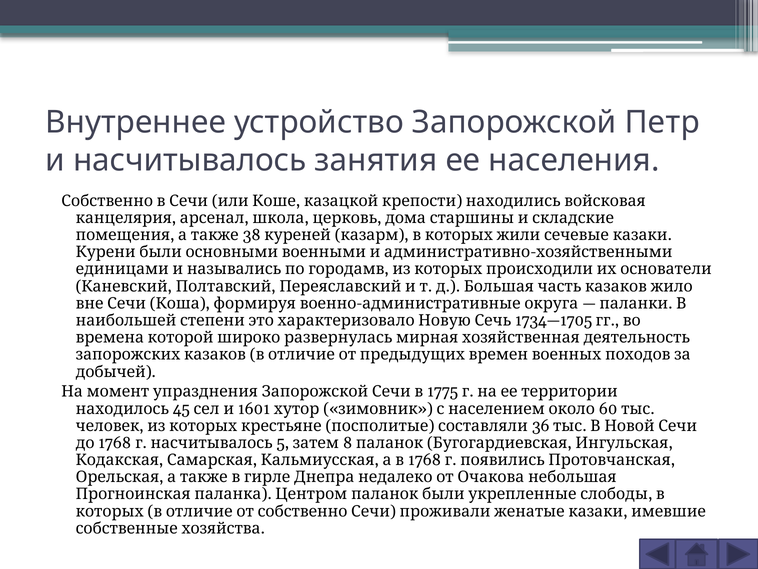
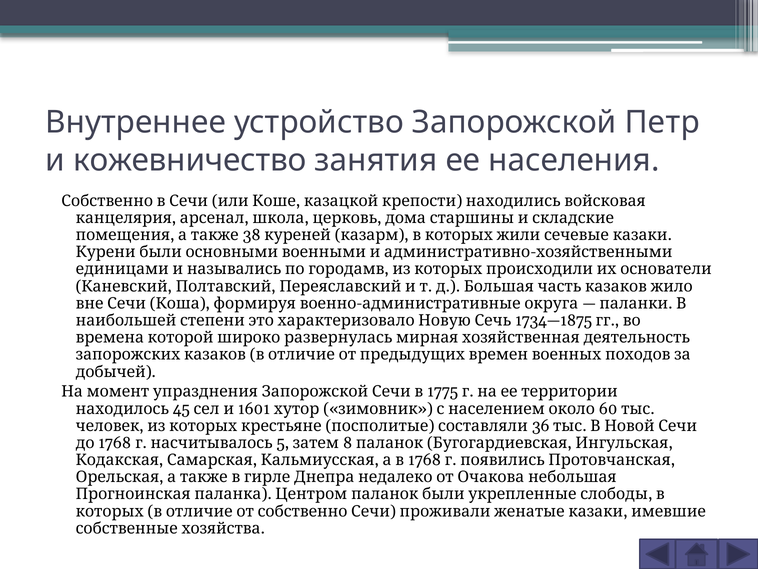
и насчитывалось: насчитывалось -> кожевничество
1734—1705: 1734—1705 -> 1734—1875
